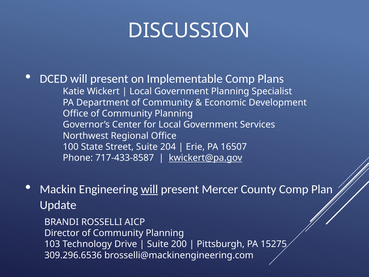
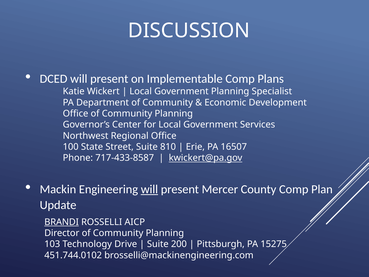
204: 204 -> 810
BRANDI underline: none -> present
309.296.6536: 309.296.6536 -> 451.744.0102
